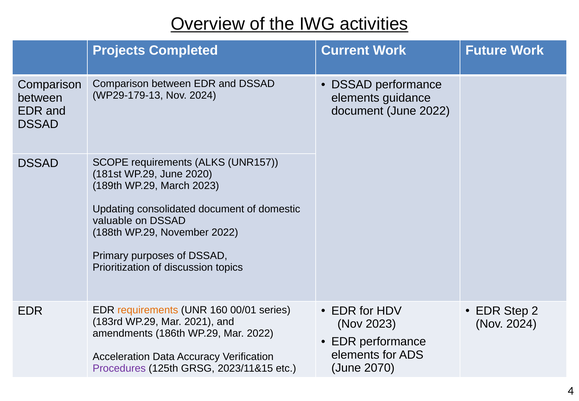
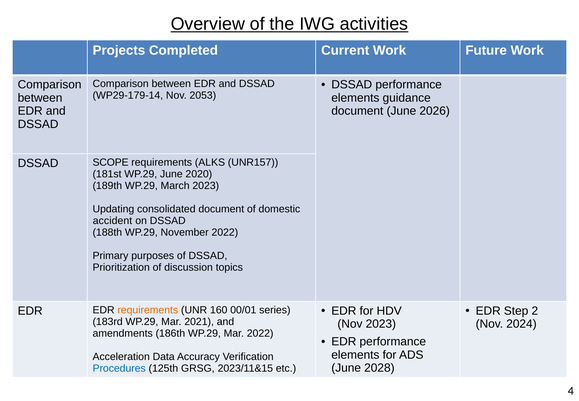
WP29-179-13: WP29-179-13 -> WP29-179-14
2024 at (203, 96): 2024 -> 2053
June 2022: 2022 -> 2026
valuable: valuable -> accident
2070: 2070 -> 2028
Procedures colour: purple -> blue
